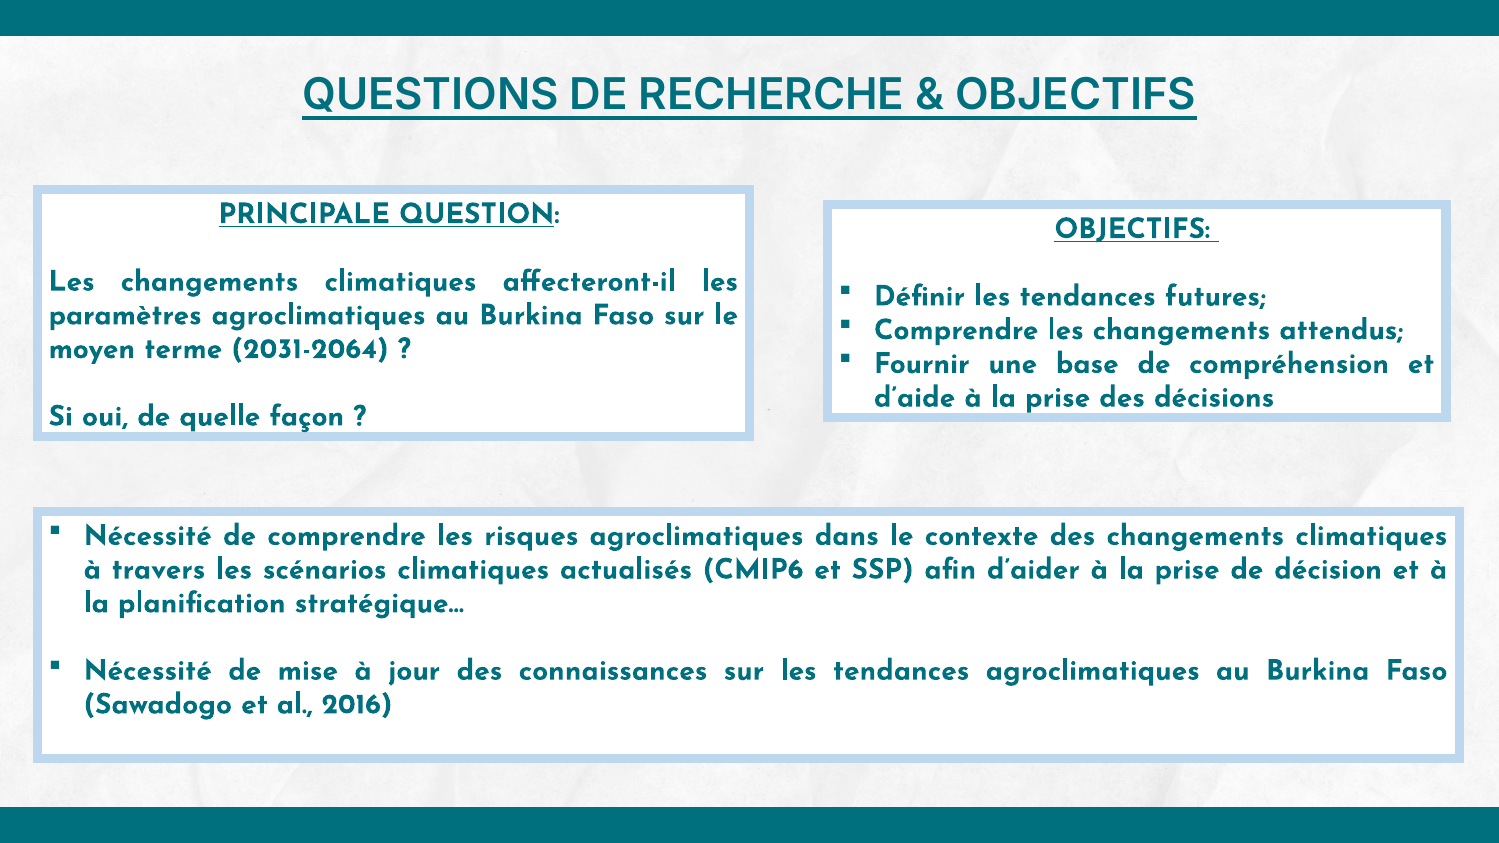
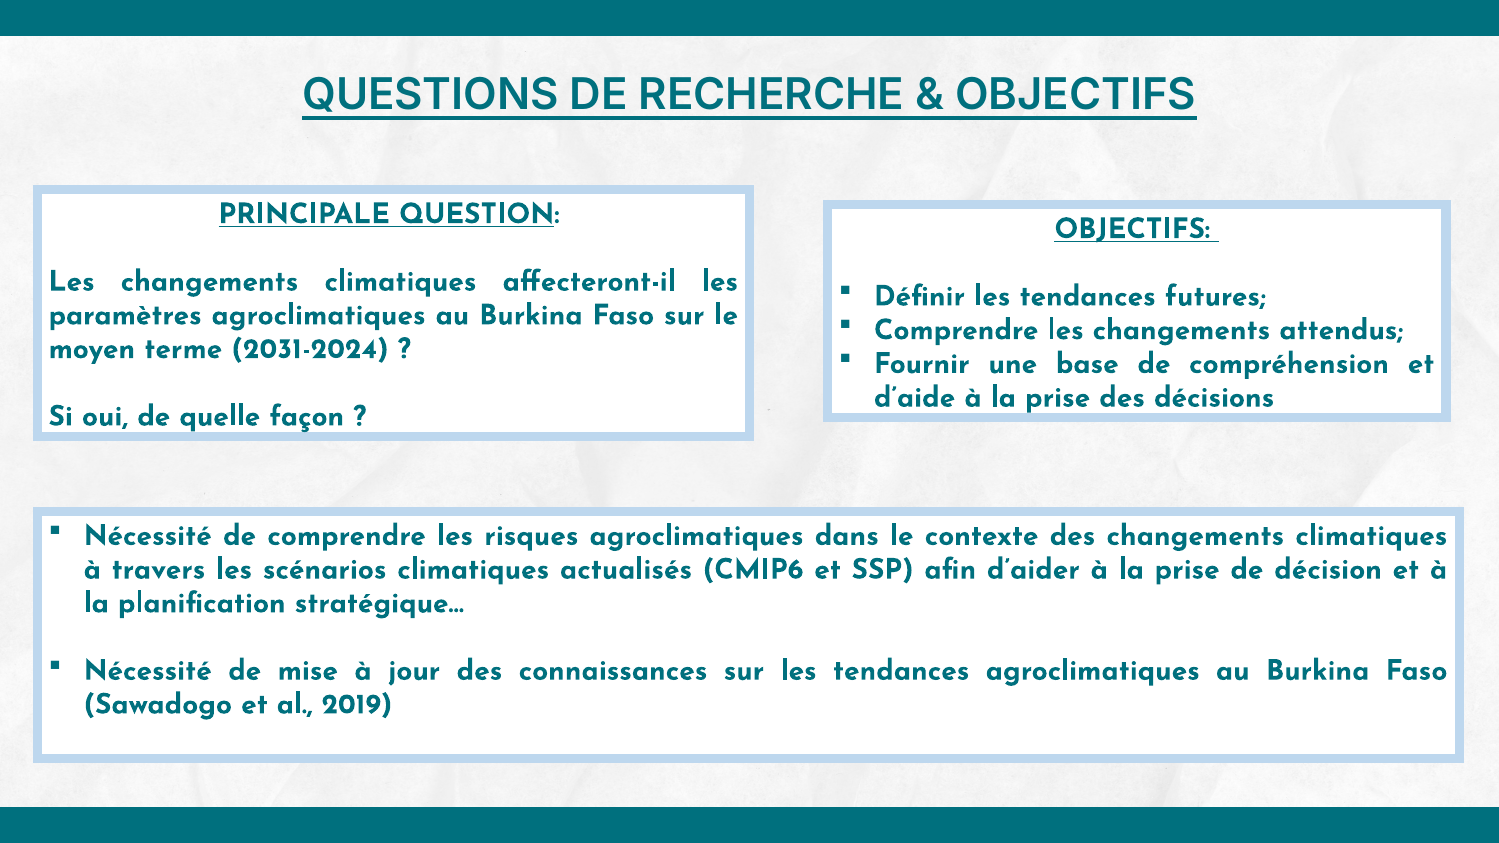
2031-2064: 2031-2064 -> 2031-2024
2016: 2016 -> 2019
